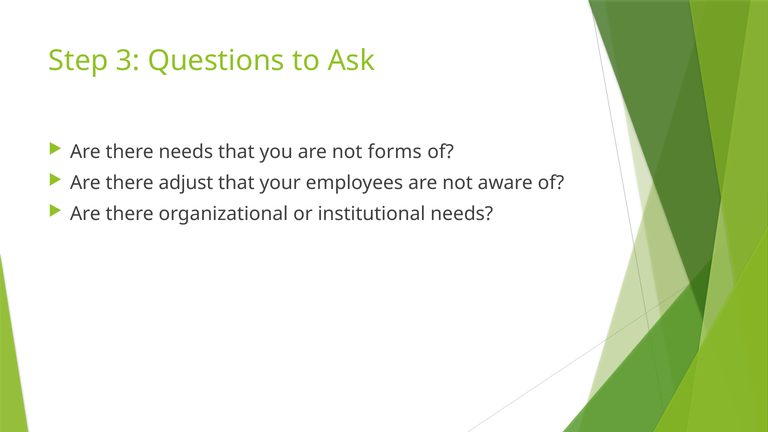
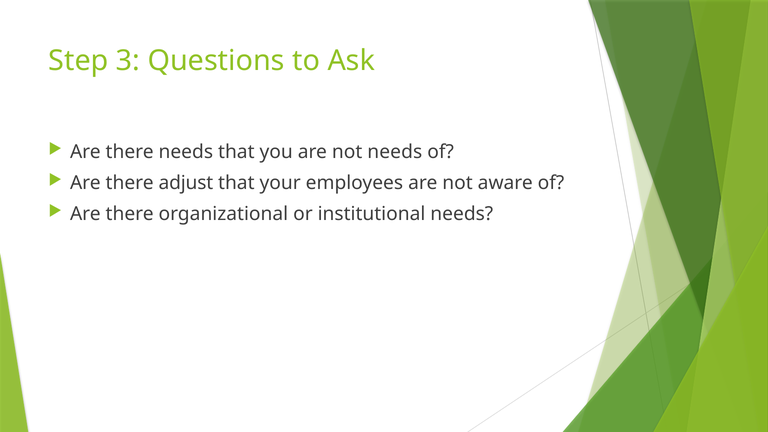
not forms: forms -> needs
